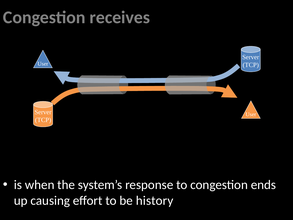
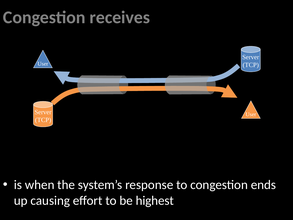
history: history -> highest
